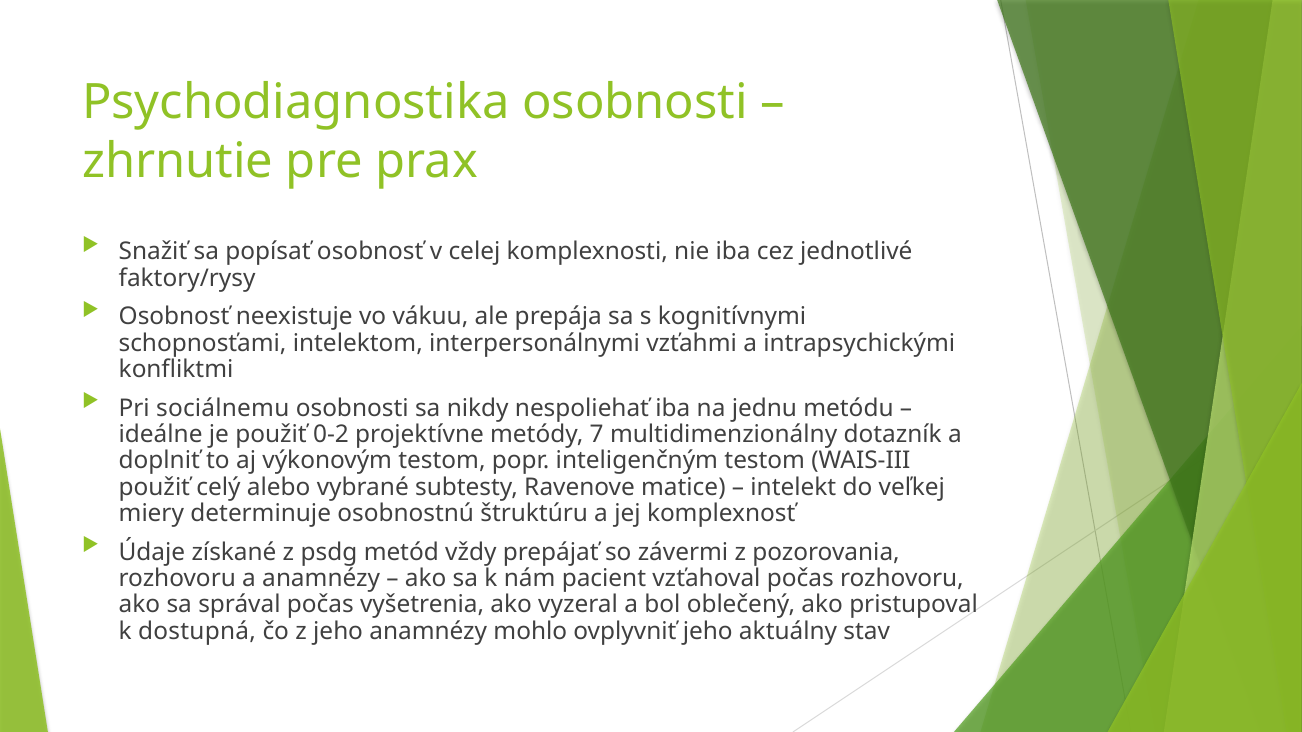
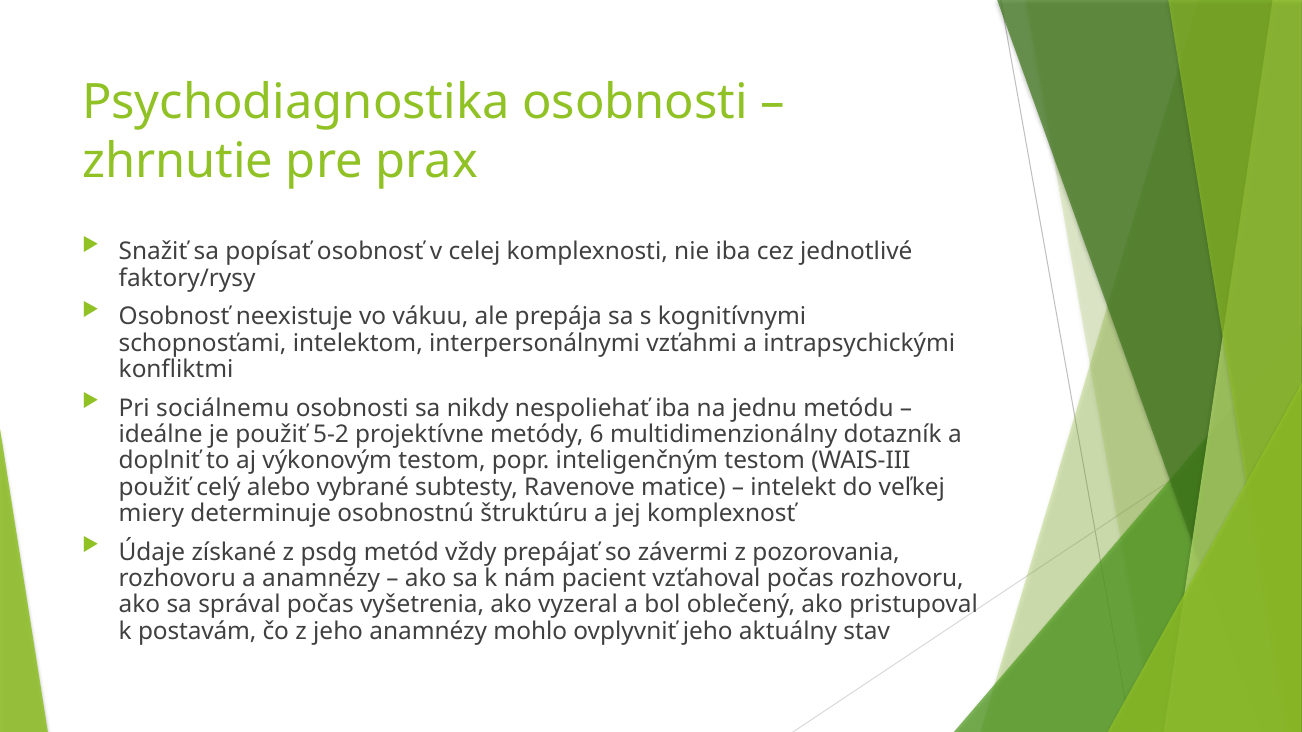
0-2: 0-2 -> 5-2
7: 7 -> 6
dostupná: dostupná -> postavám
